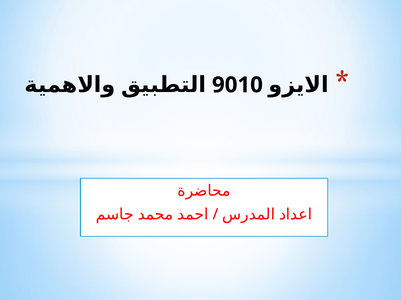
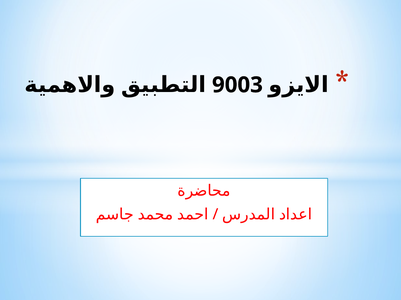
9010: 9010 -> 9003
